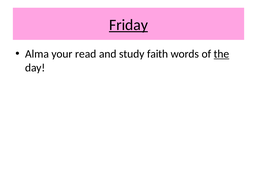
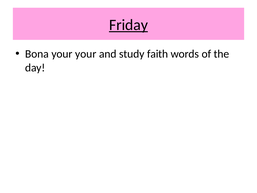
Alma: Alma -> Bona
your read: read -> your
the underline: present -> none
